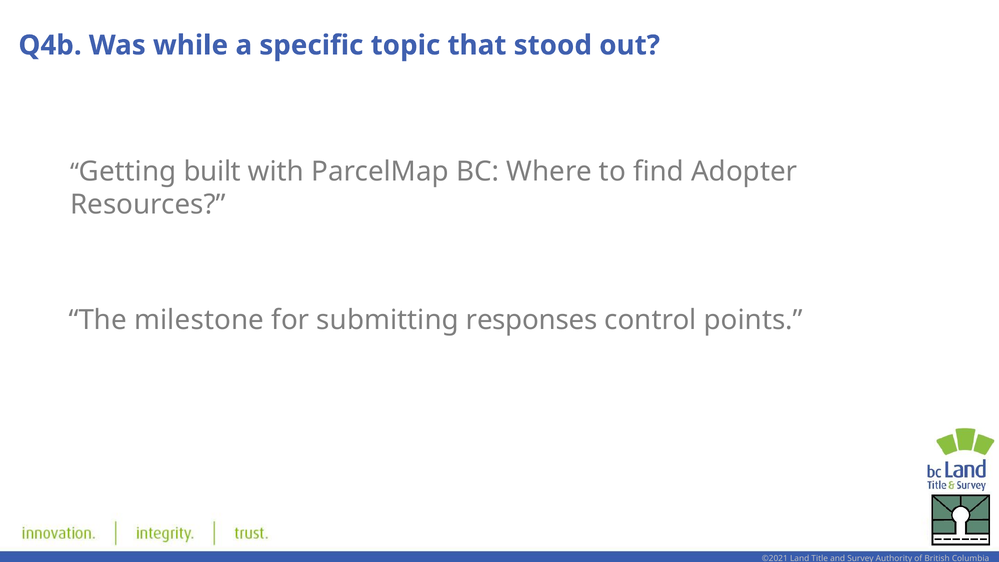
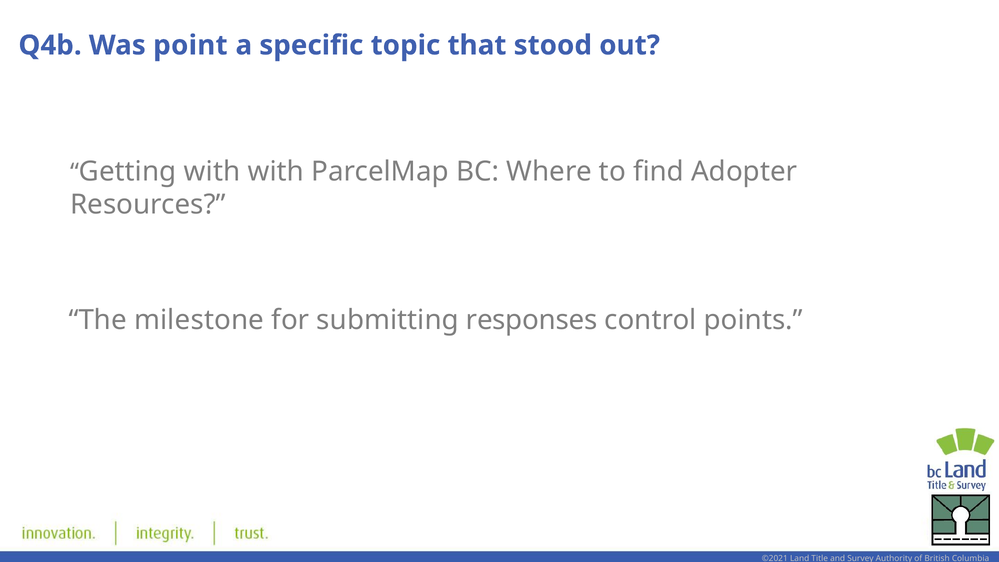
while: while -> point
Getting built: built -> with
